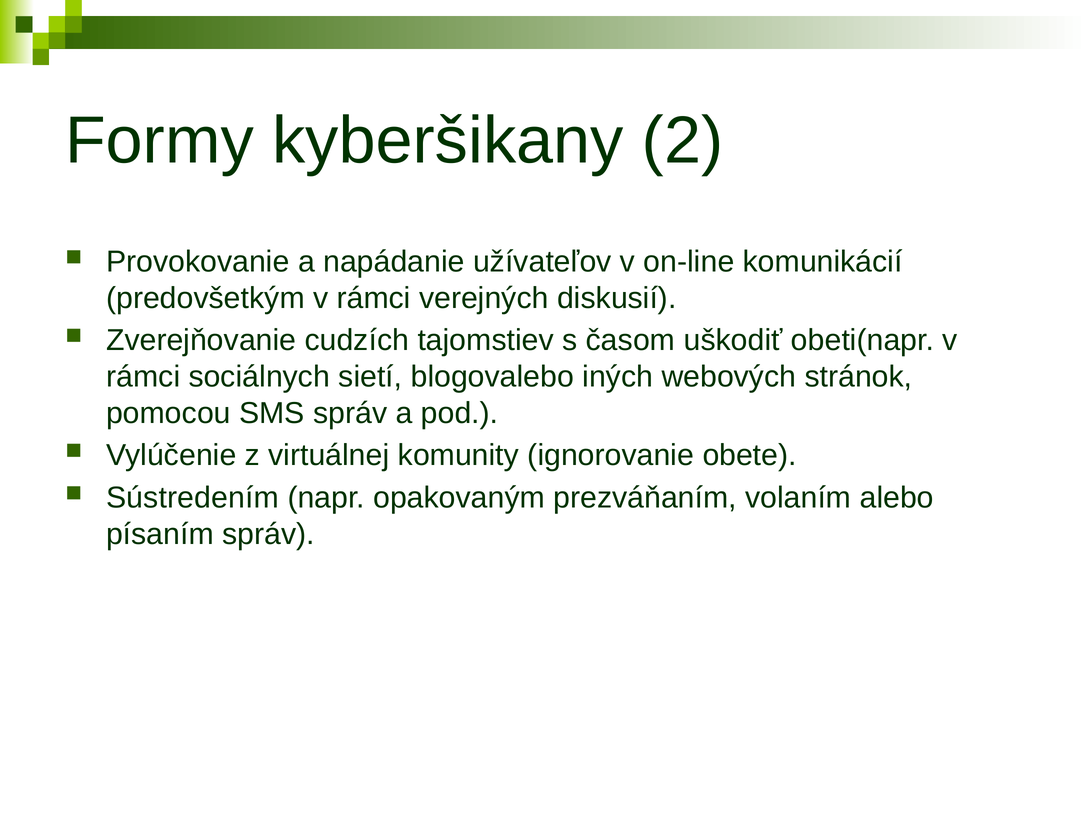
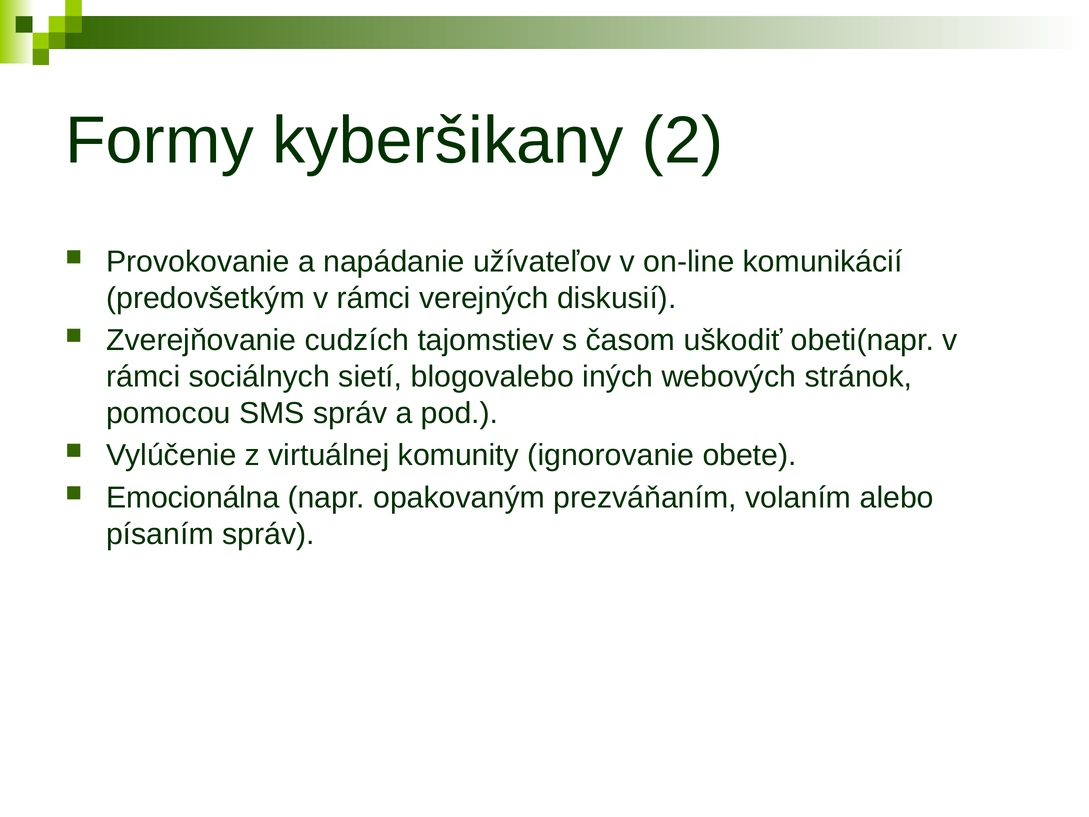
Sústredením: Sústredením -> Emocionálna
